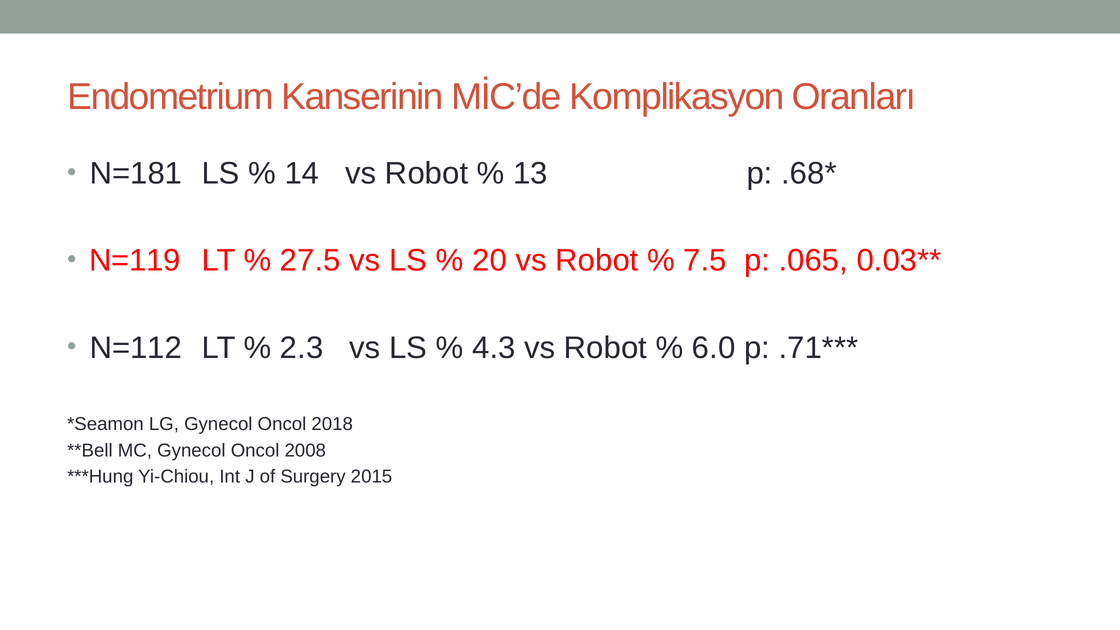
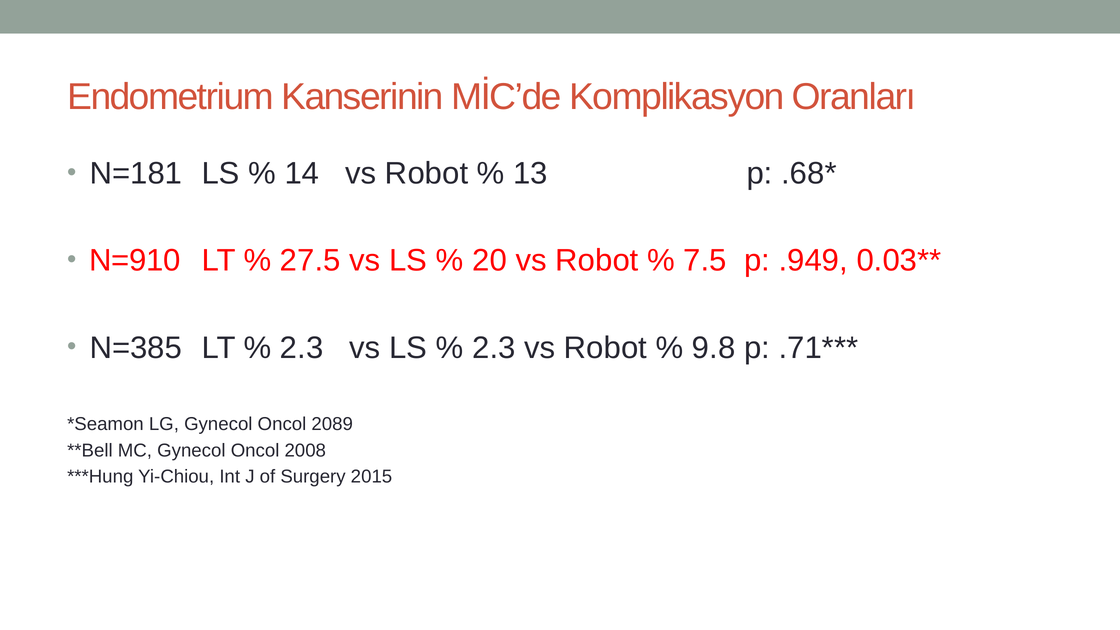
N=119: N=119 -> N=910
.065: .065 -> .949
N=112: N=112 -> N=385
4.3 at (494, 348): 4.3 -> 2.3
6.0: 6.0 -> 9.8
2018: 2018 -> 2089
